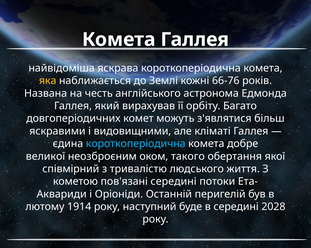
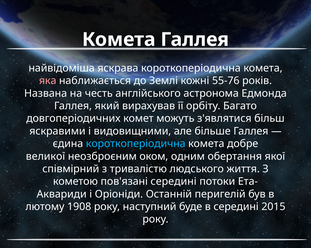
яка colour: yellow -> pink
66-76: 66-76 -> 55-76
кліматі: кліматі -> більше
такого: такого -> одним
1914: 1914 -> 1908
2028: 2028 -> 2015
